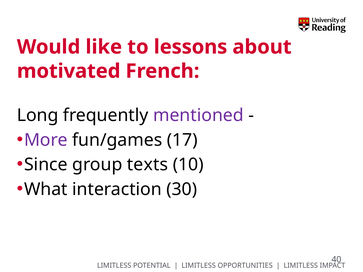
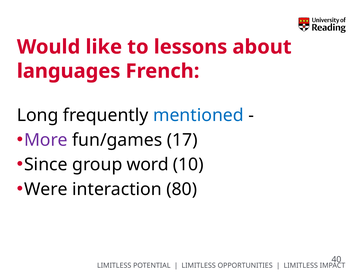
motivated: motivated -> languages
mentioned colour: purple -> blue
texts: texts -> word
What: What -> Were
30: 30 -> 80
